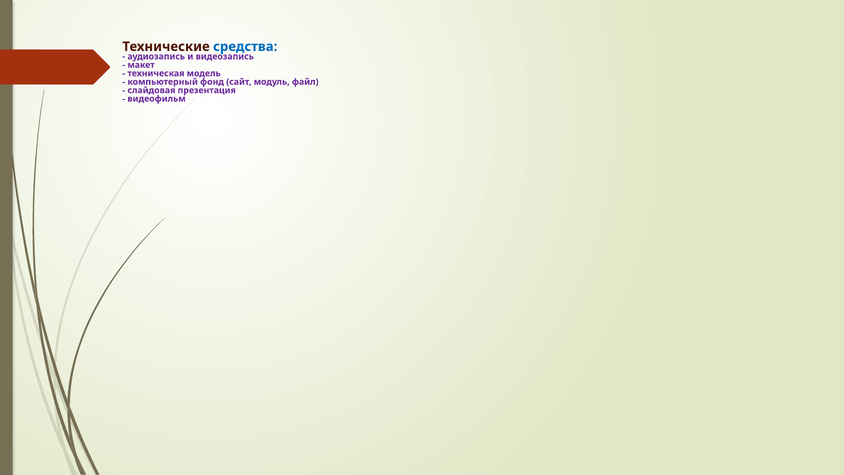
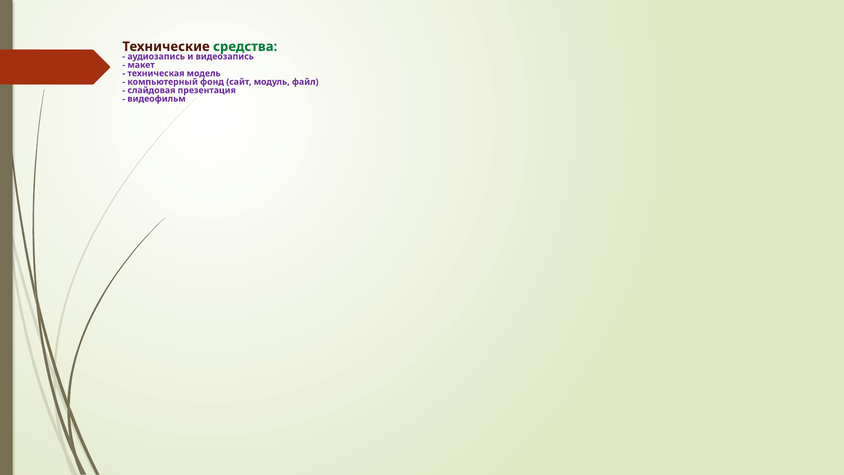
средства colour: blue -> green
